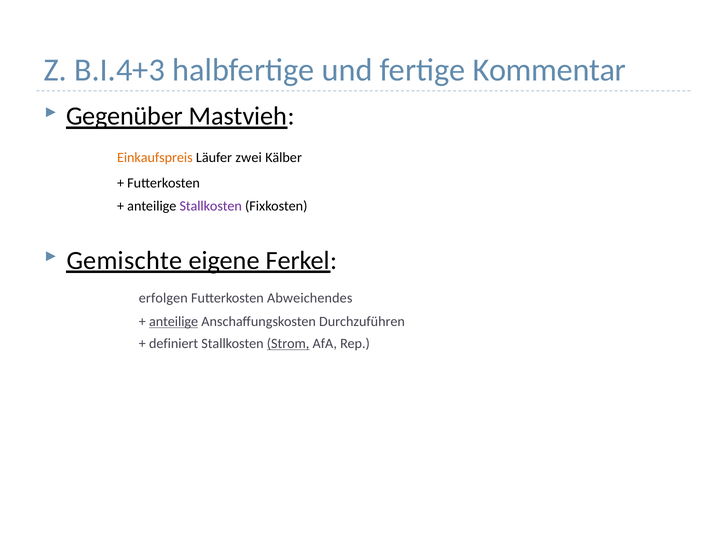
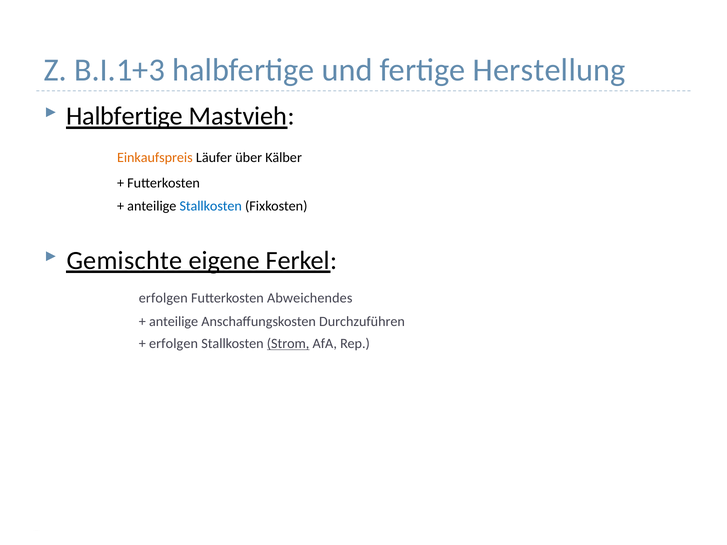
B.I.4+3: B.I.4+3 -> B.I.1+3
Kommentar: Kommentar -> Herstellung
Gegenüber at (125, 116): Gegenüber -> Halbfertige
zwei: zwei -> über
Stallkosten at (211, 206) colour: purple -> blue
anteilige at (174, 322) underline: present -> none
definiert at (174, 344): definiert -> erfolgen
